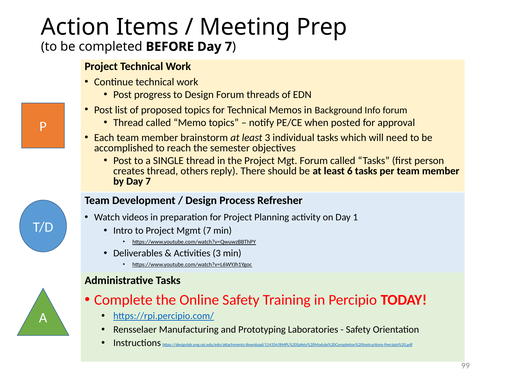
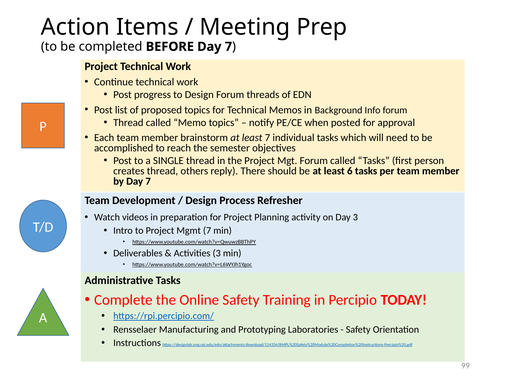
least 3: 3 -> 7
Day 1: 1 -> 3
